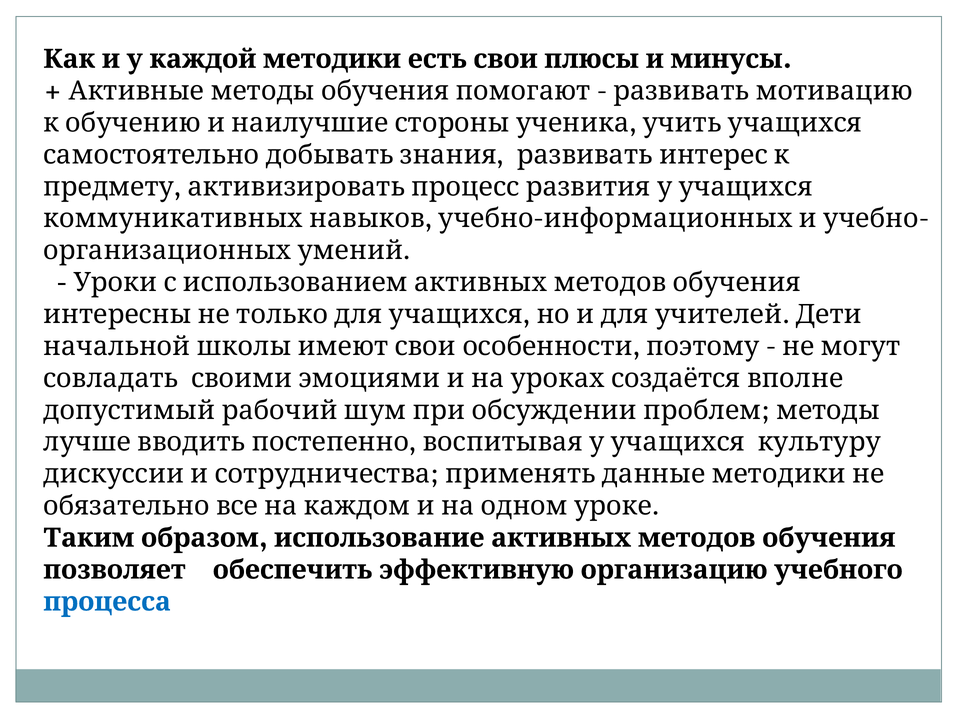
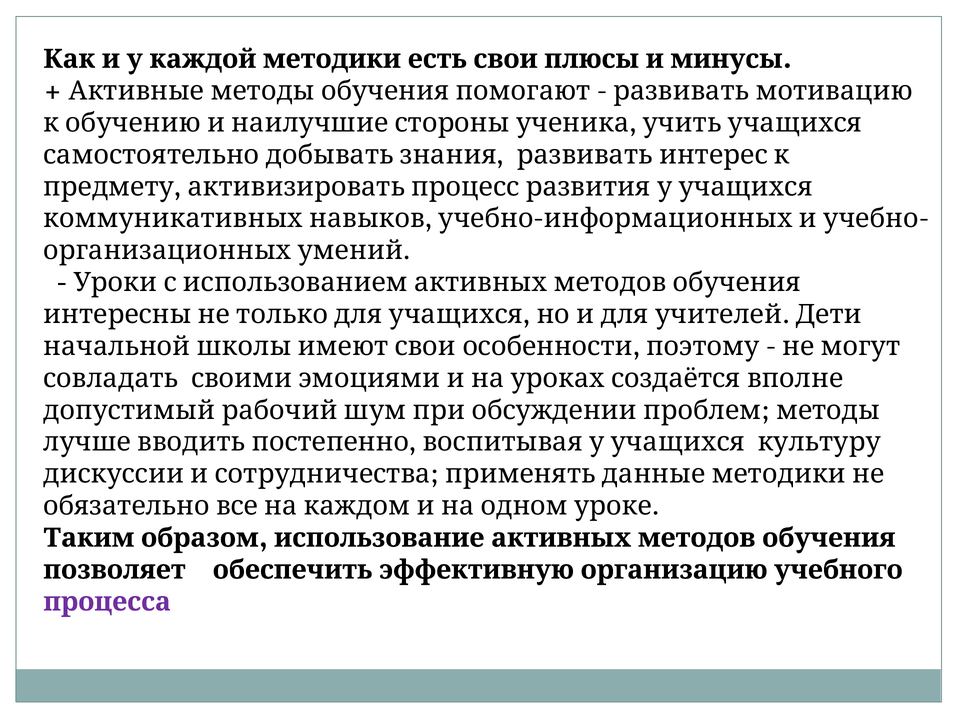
процесса colour: blue -> purple
